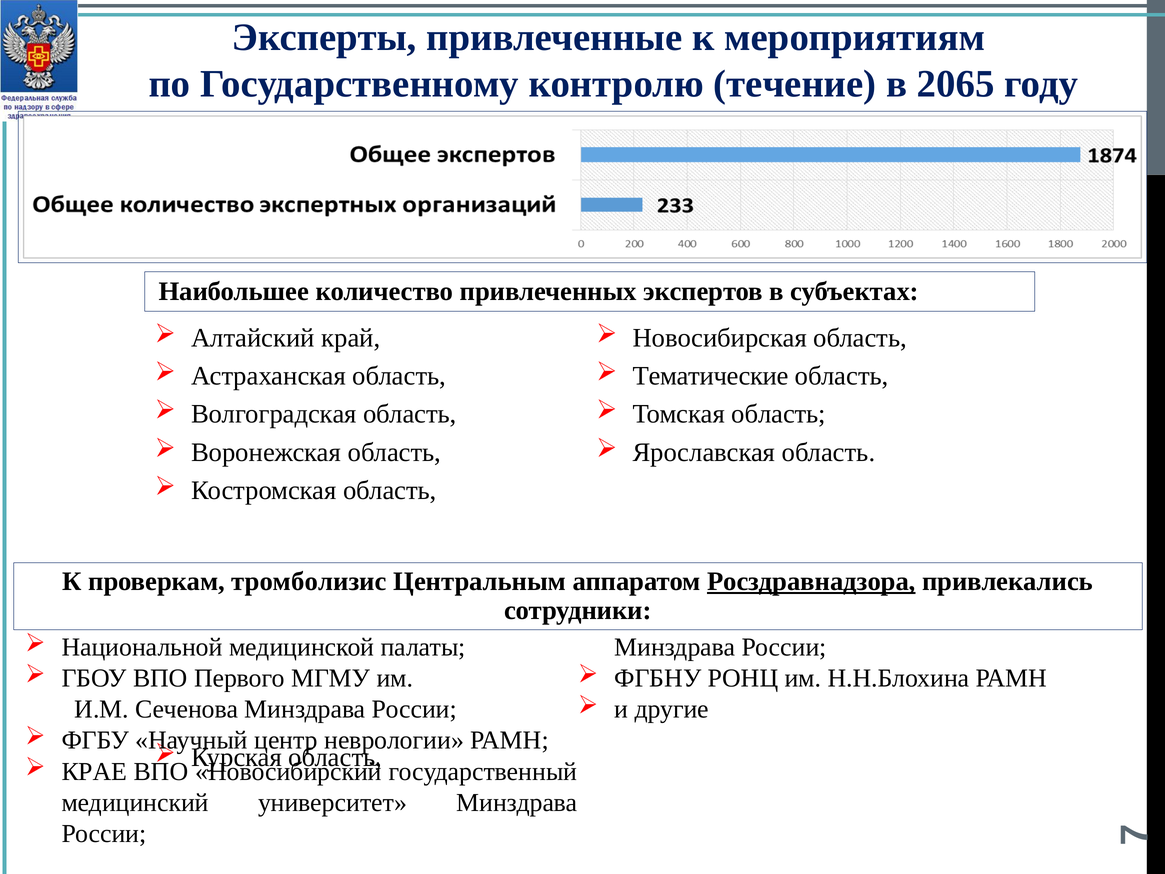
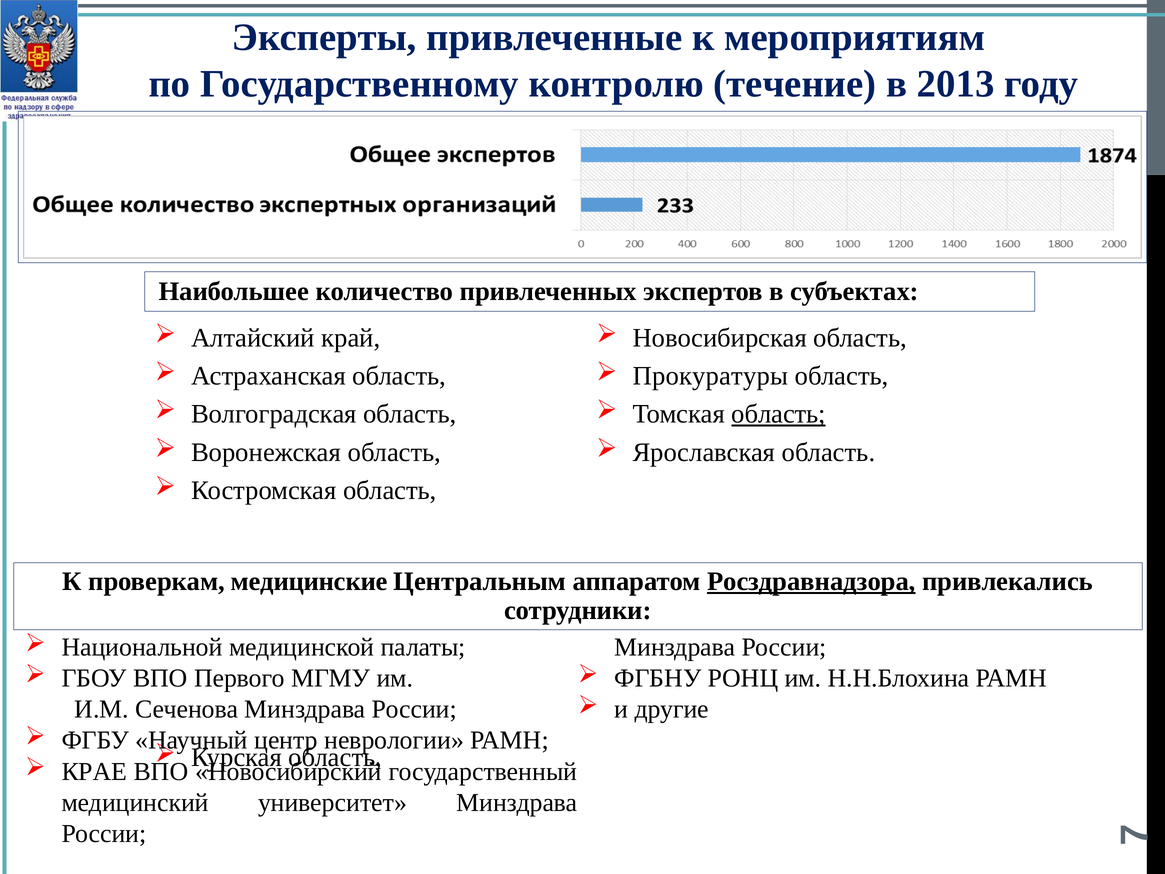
2065: 2065 -> 2013
Тематические: Тематические -> Прокуратуры
область at (779, 414) underline: none -> present
тромболизис: тромболизис -> медицинские
